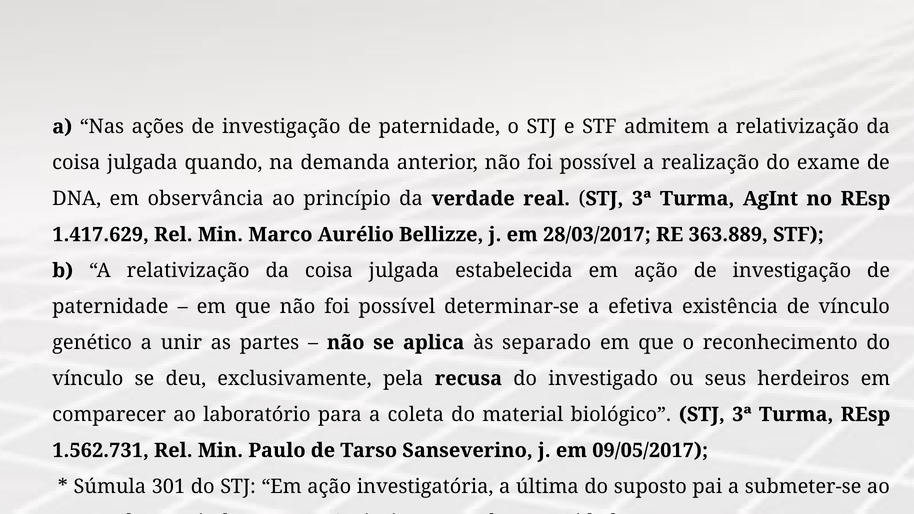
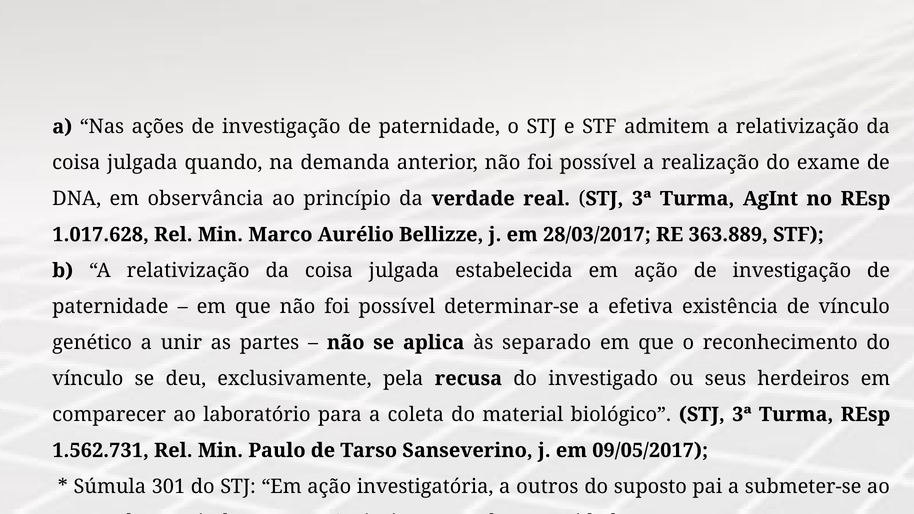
1.417.629: 1.417.629 -> 1.017.628
última: última -> outros
